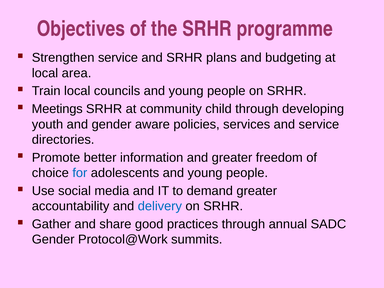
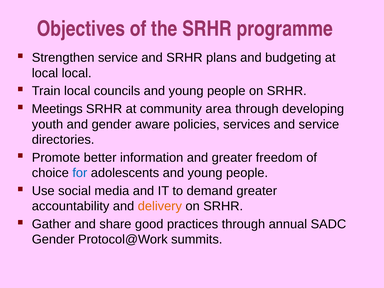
local area: area -> local
child: child -> area
delivery colour: blue -> orange
